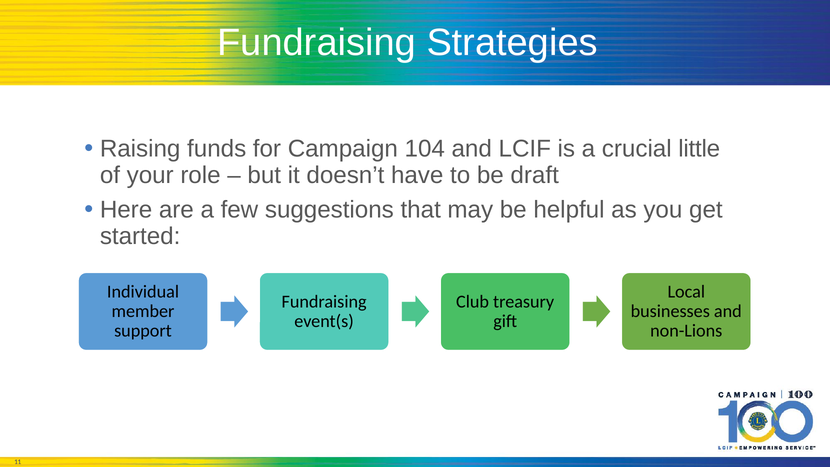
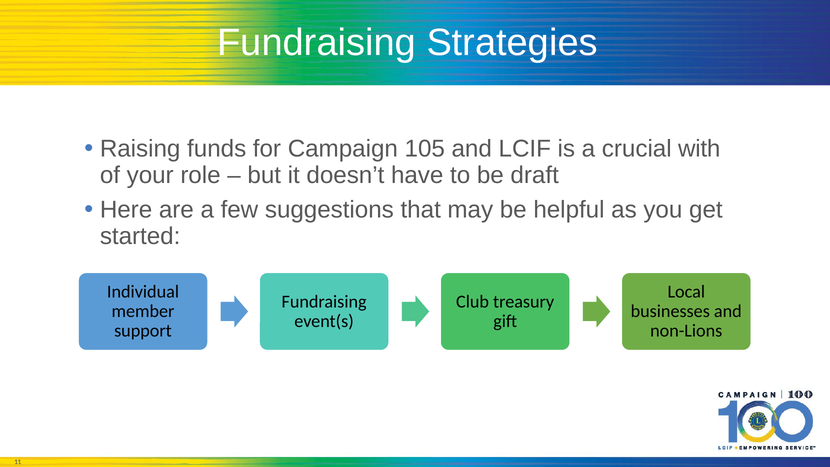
104: 104 -> 105
little: little -> with
